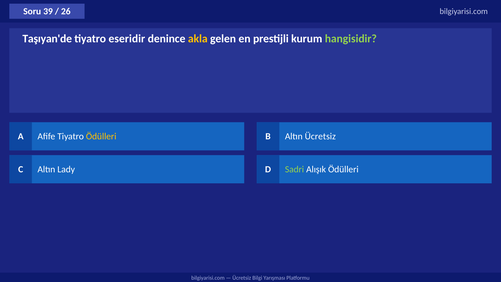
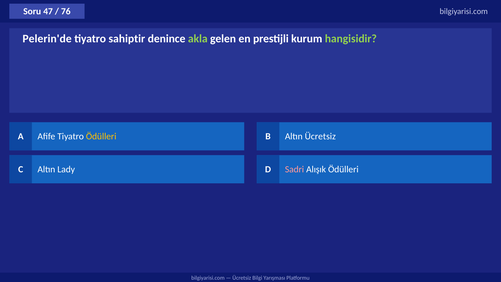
39: 39 -> 47
26: 26 -> 76
Taşıyan'de: Taşıyan'de -> Pelerin'de
eseridir: eseridir -> sahiptir
akla colour: yellow -> light green
Sadri colour: light green -> pink
